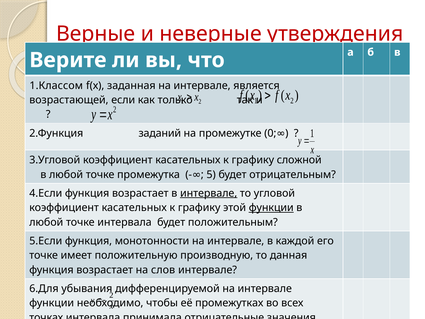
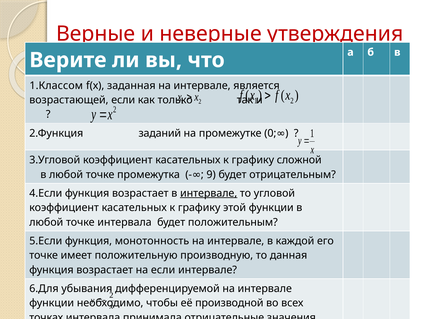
5: 5 -> 9
функции at (271, 208) underline: present -> none
монотонности: монотонности -> монотонность
на слов: слов -> если
промежутках: промежутках -> производной
